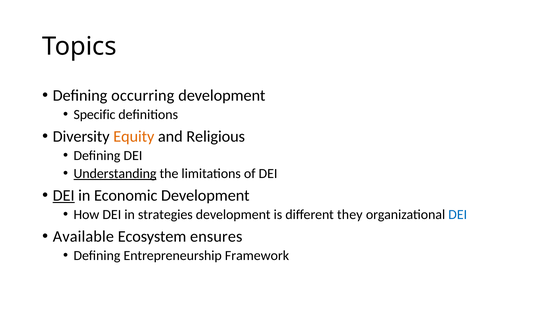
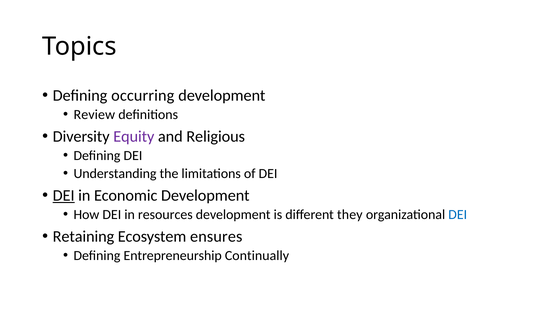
Specific: Specific -> Review
Equity colour: orange -> purple
Understanding underline: present -> none
strategies: strategies -> resources
Available: Available -> Retaining
Framework: Framework -> Continually
